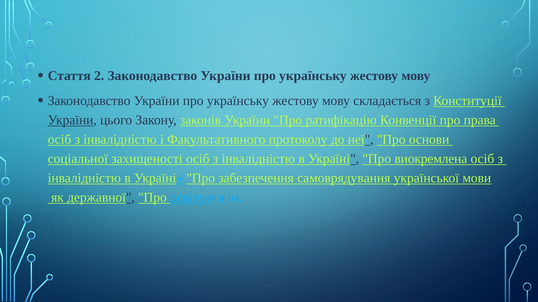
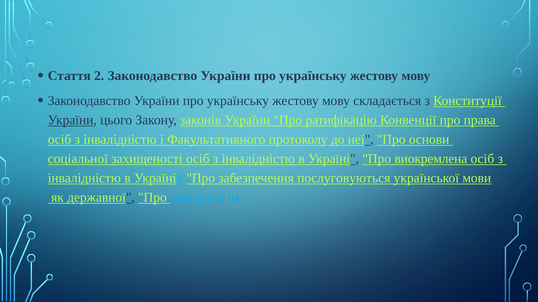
самоврядування: самоврядування -> послуговуються
